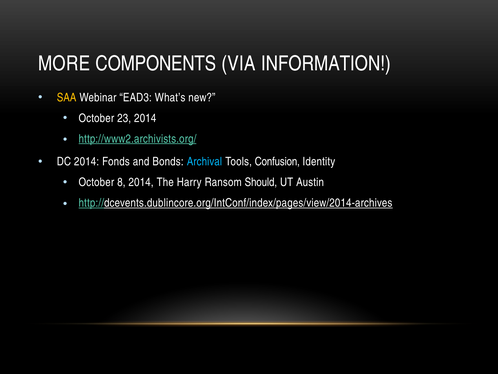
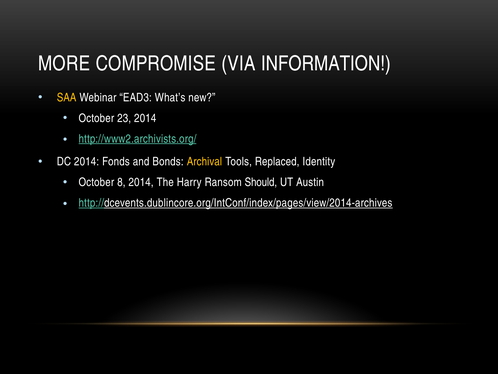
COMPONENTS: COMPONENTS -> COMPROMISE
Archival colour: light blue -> yellow
Confusion: Confusion -> Replaced
